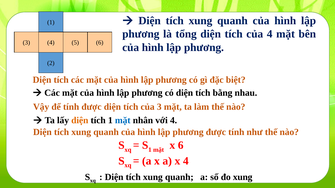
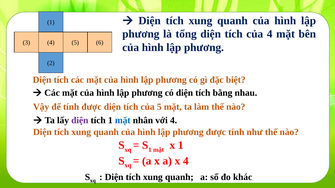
của 3: 3 -> 5
diện at (80, 121) colour: orange -> purple
x 6: 6 -> 1
đo xung: xung -> khác
